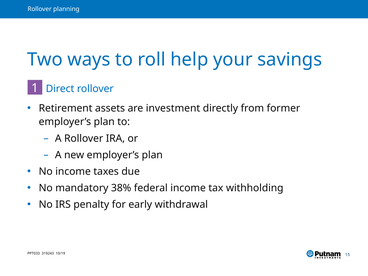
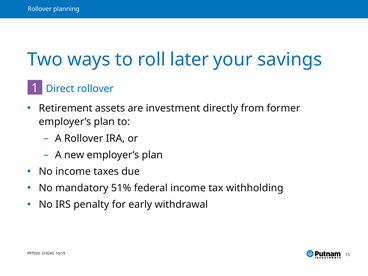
help: help -> later
38%: 38% -> 51%
